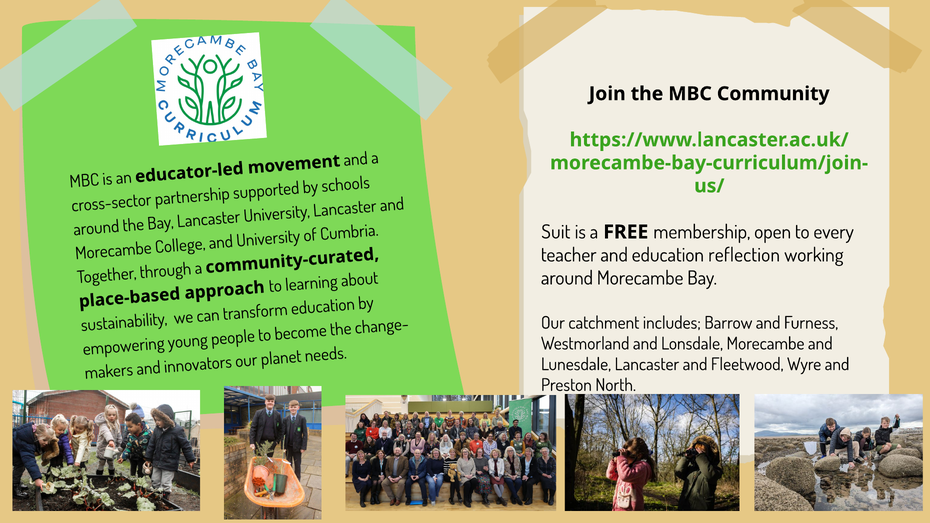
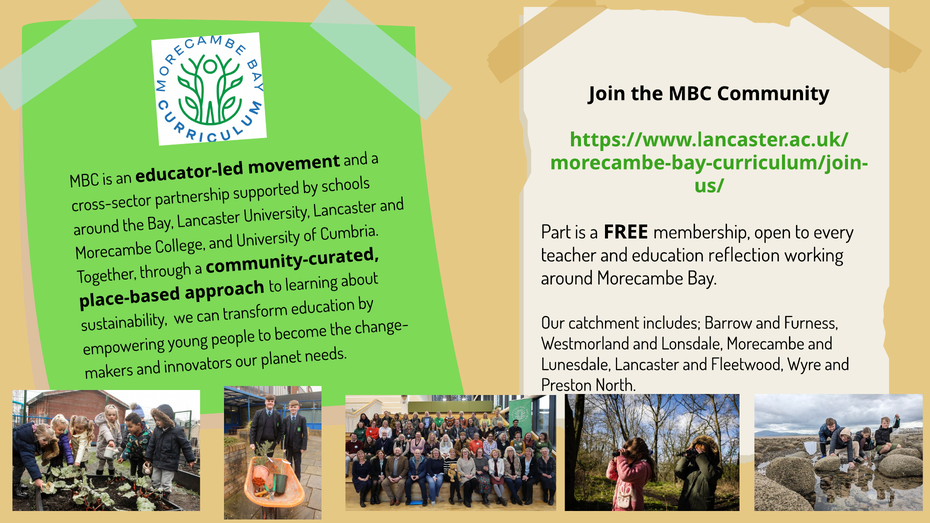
Suit: Suit -> Part
